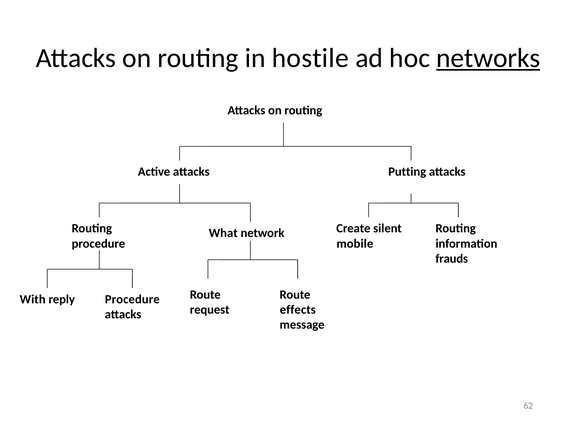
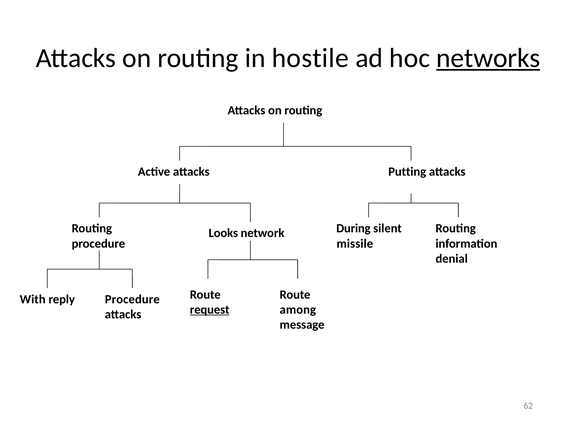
Create: Create -> During
What: What -> Looks
mobile: mobile -> missile
frauds: frauds -> denial
request underline: none -> present
effects: effects -> among
